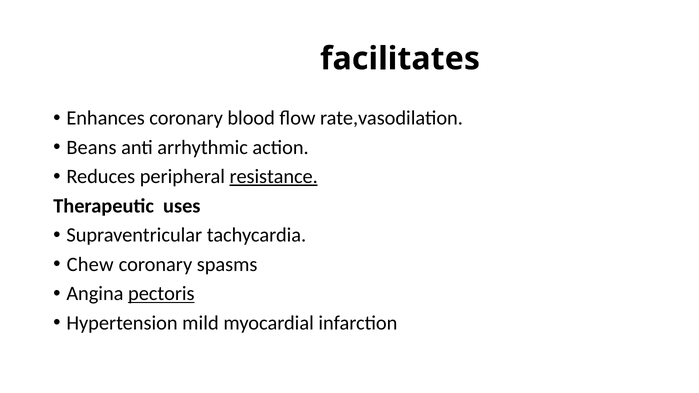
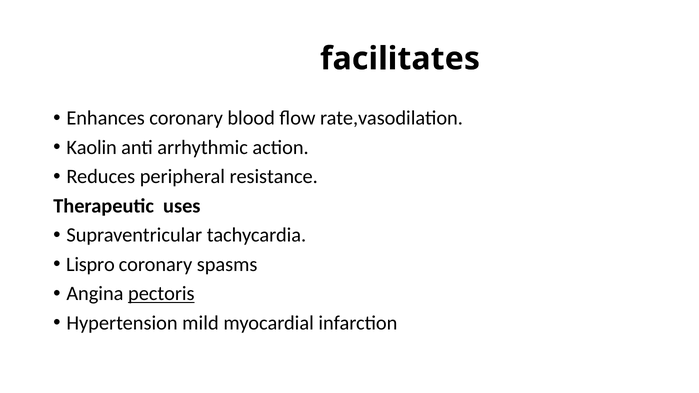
Beans: Beans -> Kaolin
resistance underline: present -> none
Chew: Chew -> Lispro
